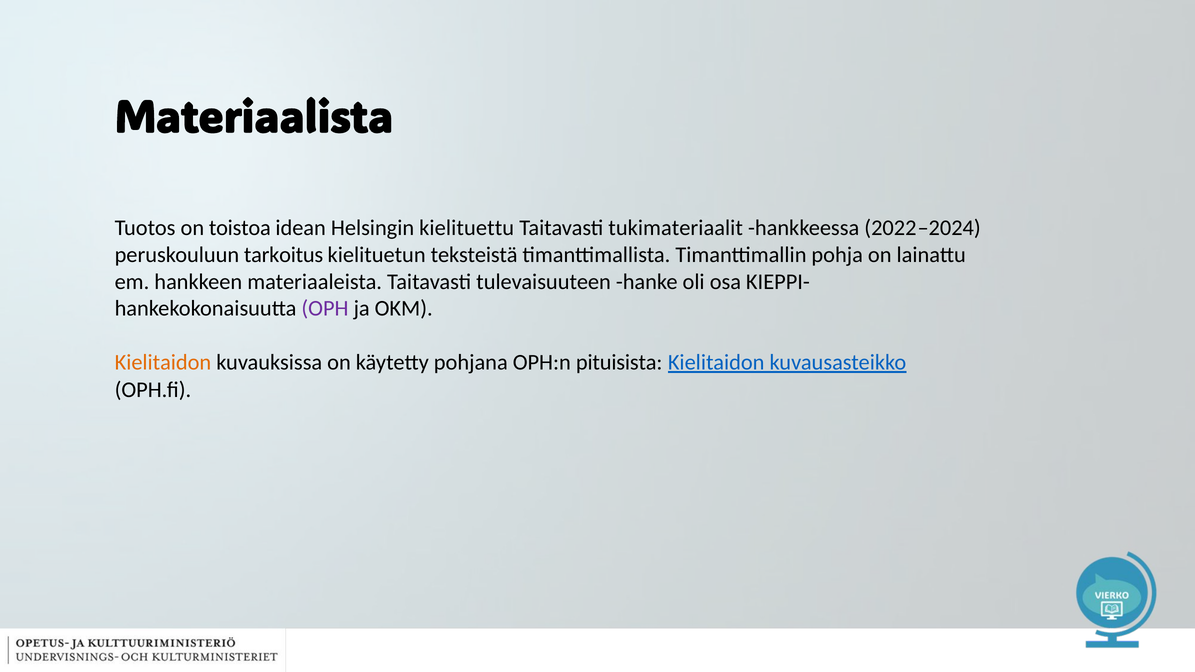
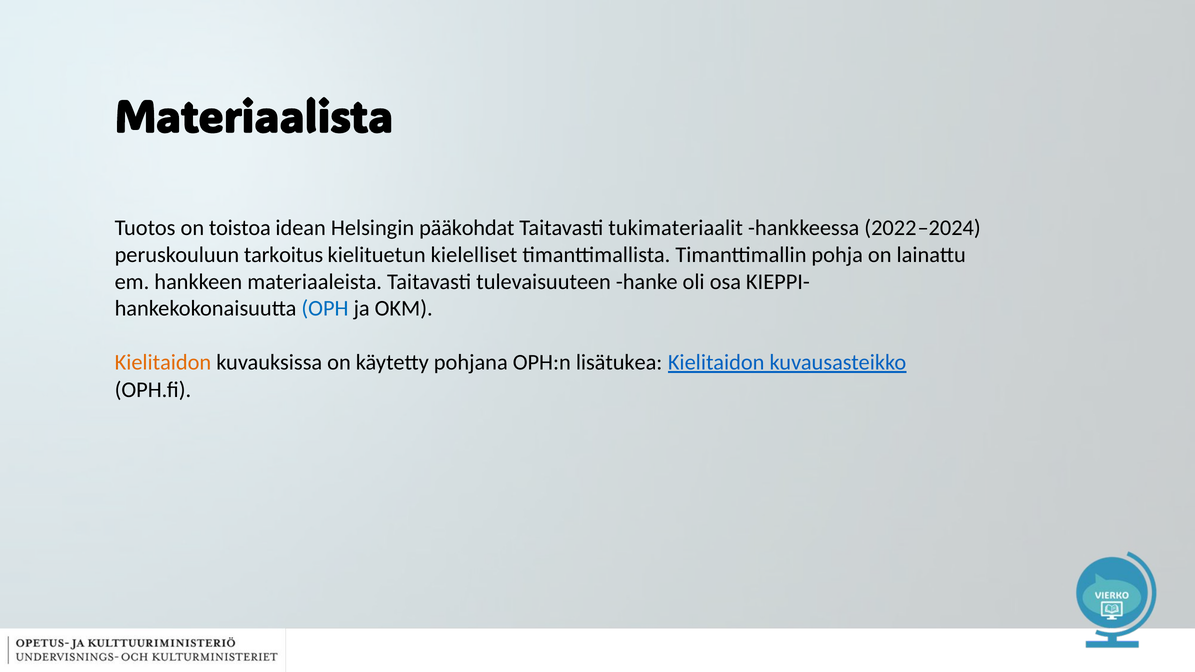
kielituettu: kielituettu -> pääkohdat
teksteistä: teksteistä -> kielelliset
OPH colour: purple -> blue
pituisista: pituisista -> lisätukea
